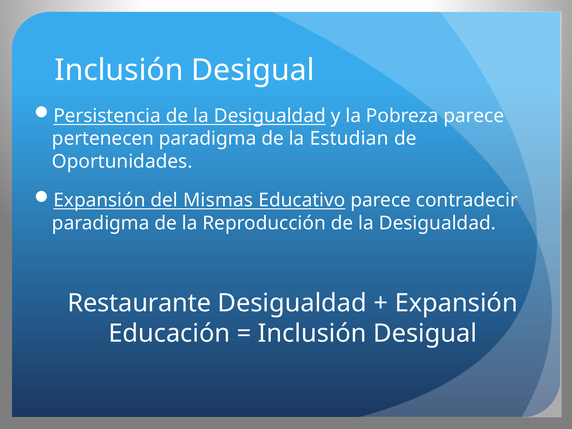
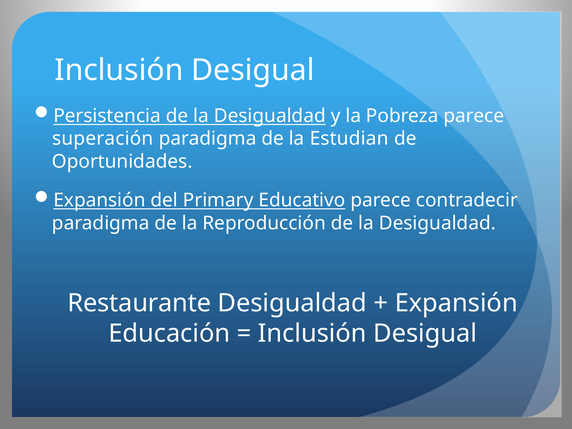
pertenecen: pertenecen -> superación
Mismas: Mismas -> Primary
